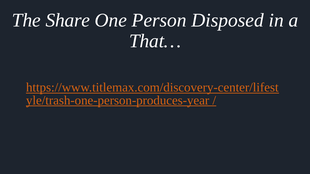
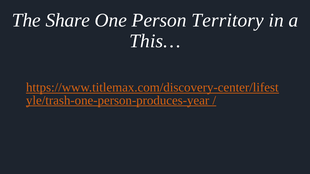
Disposed: Disposed -> Territory
That…: That… -> This…
